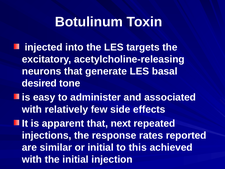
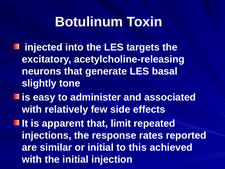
desired: desired -> slightly
next: next -> limit
